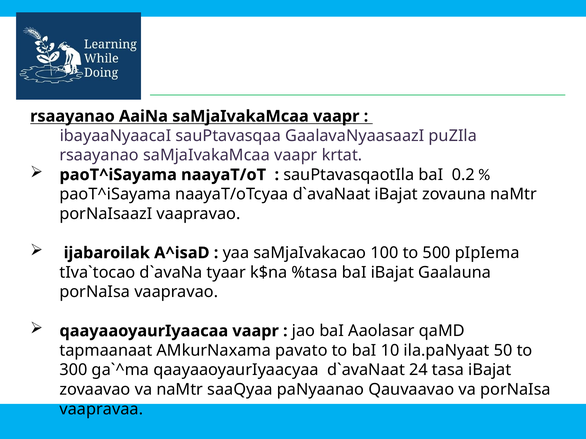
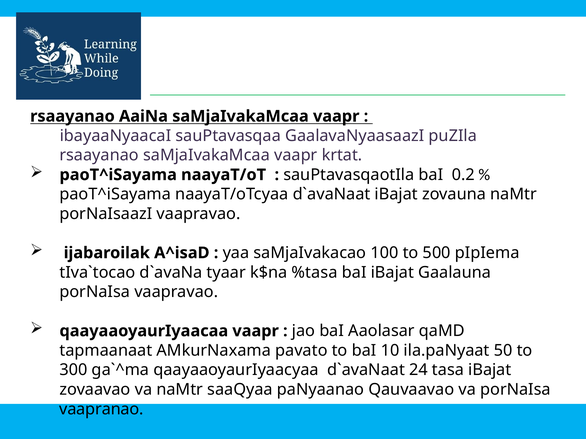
vaapravaa: vaapravaa -> vaapranao
